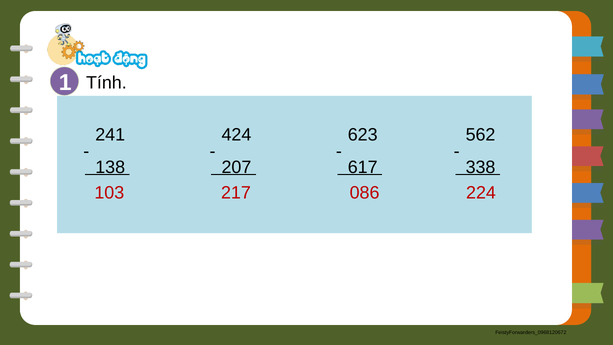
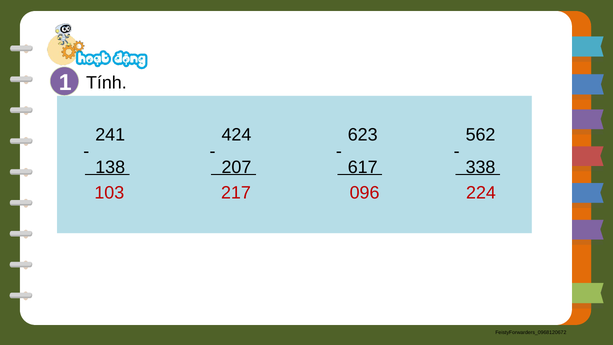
086: 086 -> 096
